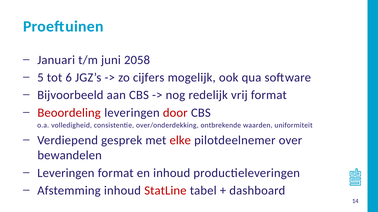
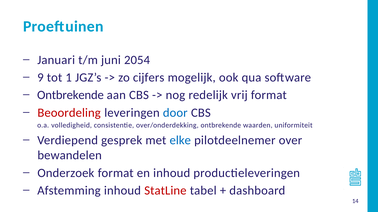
2058: 2058 -> 2054
5: 5 -> 9
6: 6 -> 1
Bijvoorbeeld at (70, 95): Bijvoorbeeld -> Ontbrekende
door colour: red -> blue
elke colour: red -> blue
Leveringen at (66, 173): Leveringen -> Onderzoek
